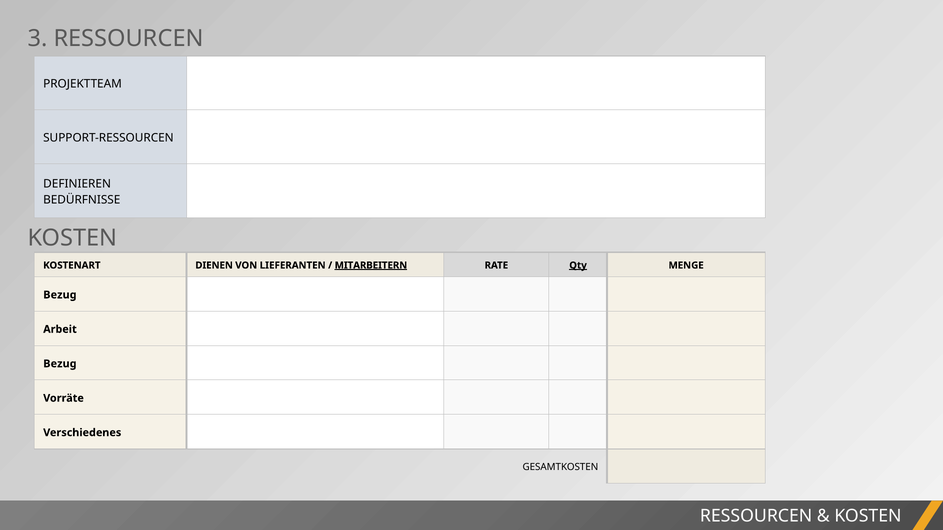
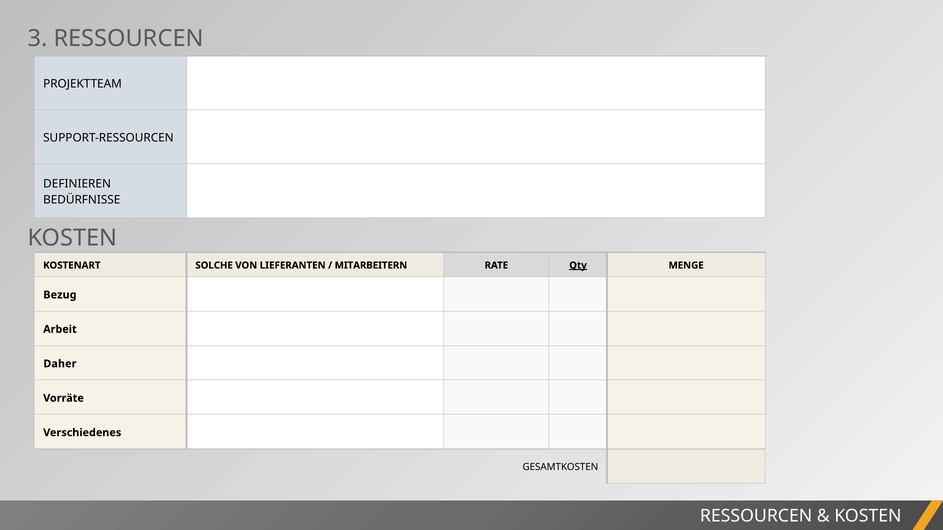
DIENEN: DIENEN -> SOLCHE
MITARBEITERN underline: present -> none
Bezug at (60, 364): Bezug -> Daher
